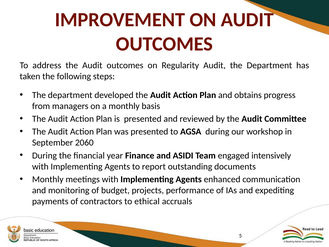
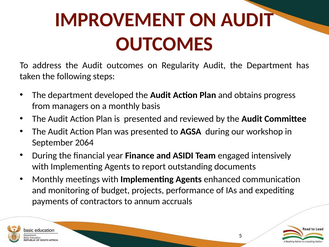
2060: 2060 -> 2064
ethical: ethical -> annum
